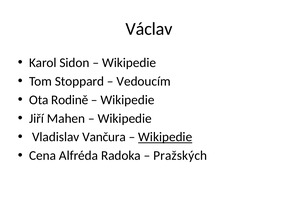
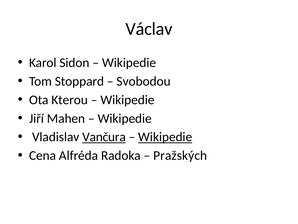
Vedoucím: Vedoucím -> Svobodou
Rodině: Rodině -> Kterou
Vančura underline: none -> present
